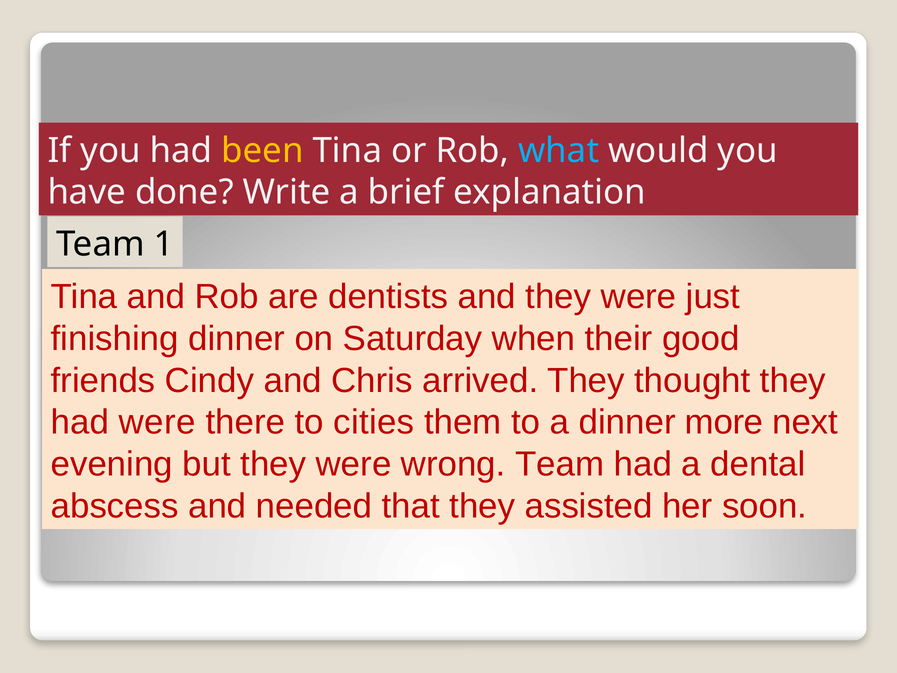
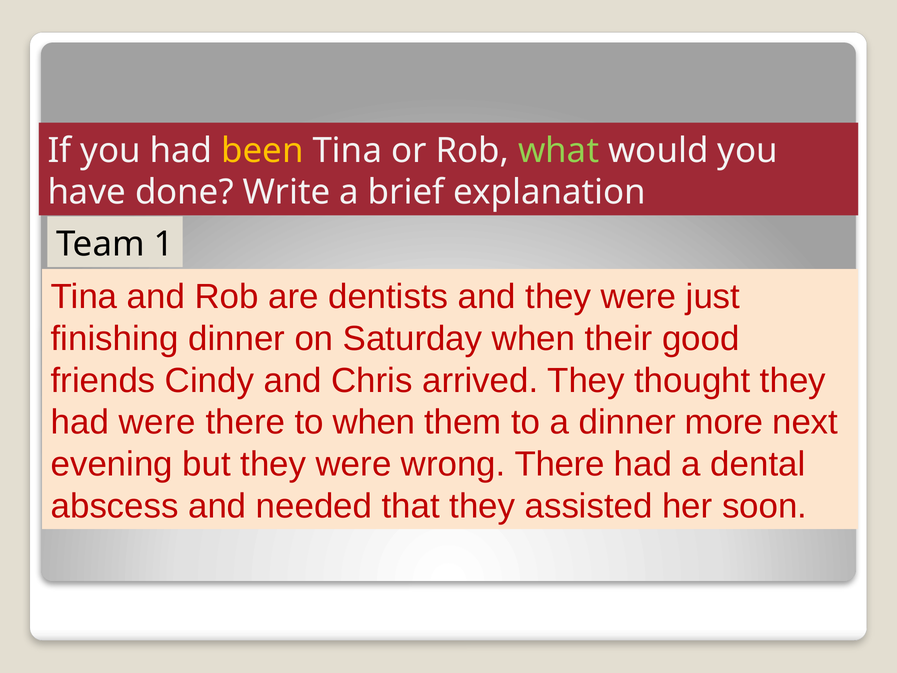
what colour: light blue -> light green
to cities: cities -> when
wrong Team: Team -> There
